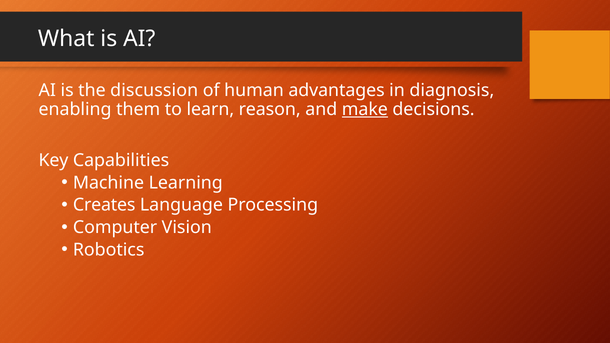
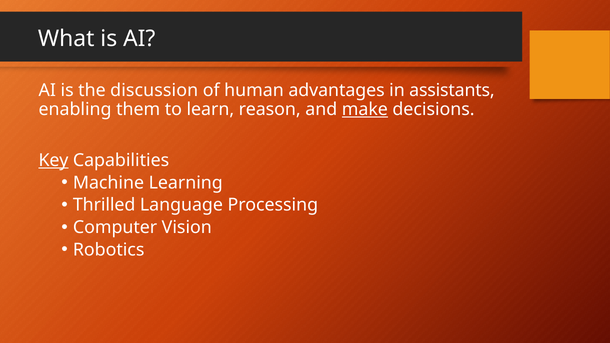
diagnosis: diagnosis -> assistants
Key underline: none -> present
Creates: Creates -> Thrilled
